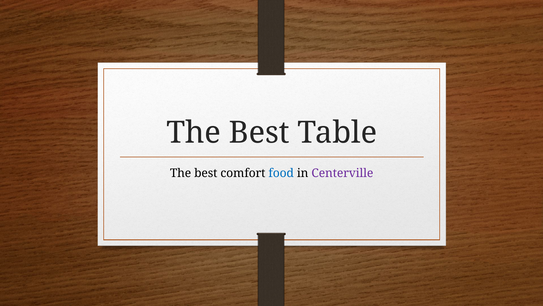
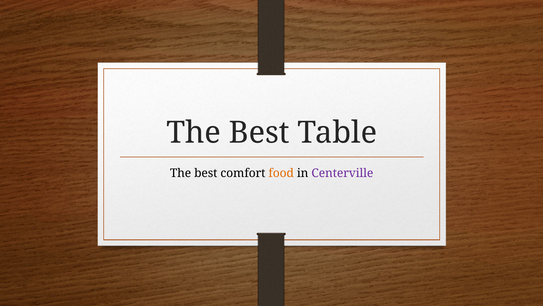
food colour: blue -> orange
